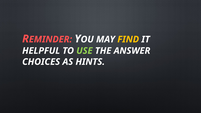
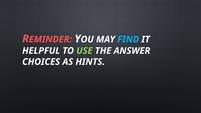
FIND colour: yellow -> light blue
